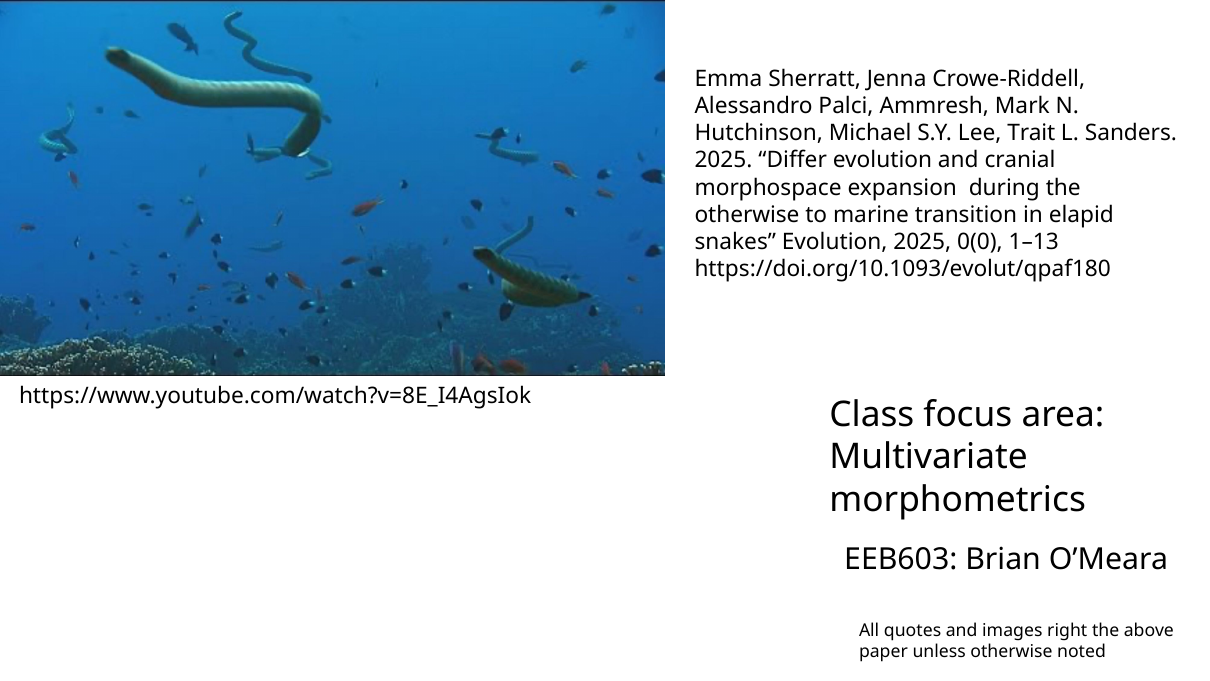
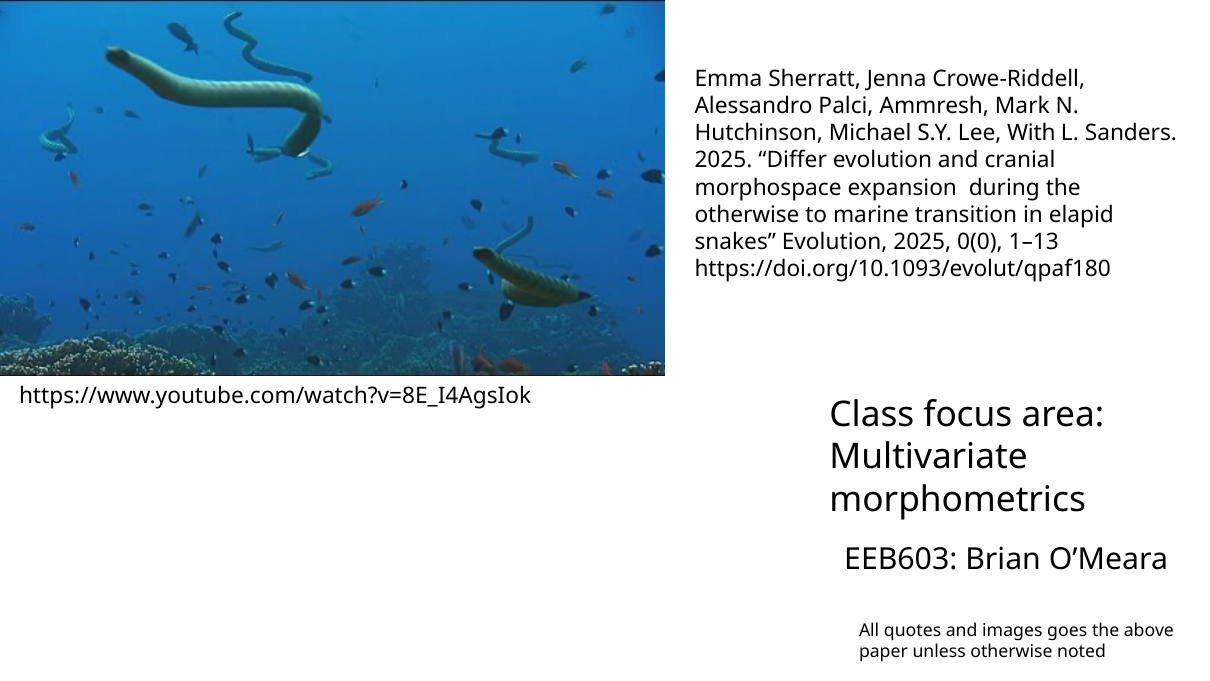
Trait: Trait -> With
right: right -> goes
